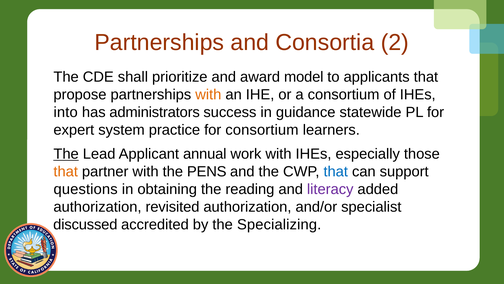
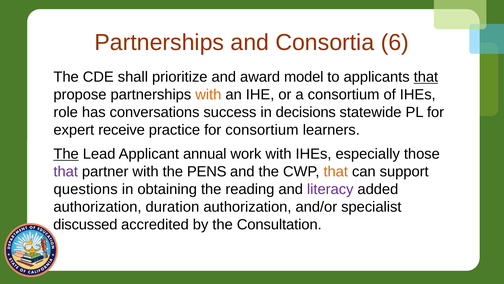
2: 2 -> 6
that at (426, 77) underline: none -> present
into: into -> role
administrators: administrators -> conversations
guidance: guidance -> decisions
system: system -> receive
that at (66, 171) colour: orange -> purple
that at (336, 171) colour: blue -> orange
revisited: revisited -> duration
Specializing: Specializing -> Consultation
